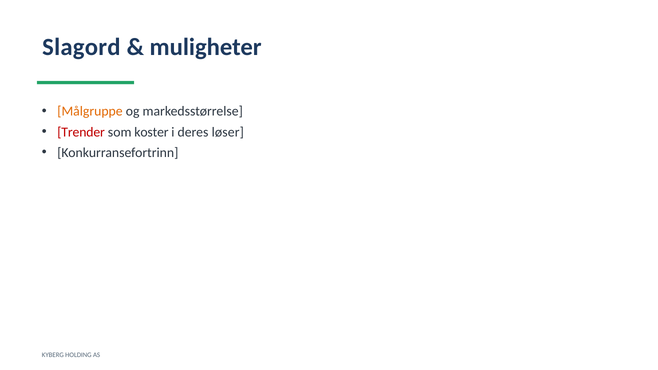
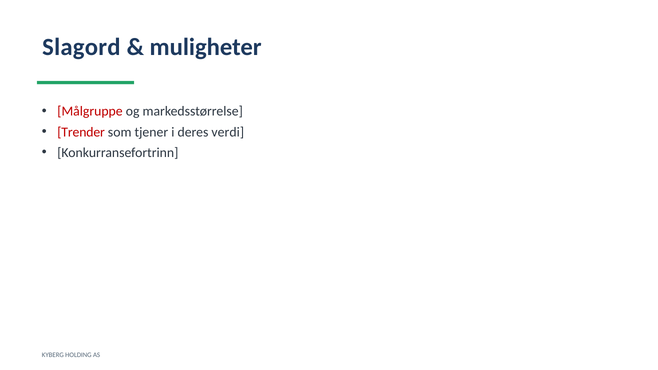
Målgruppe colour: orange -> red
koster: koster -> tjener
løser: løser -> verdi
